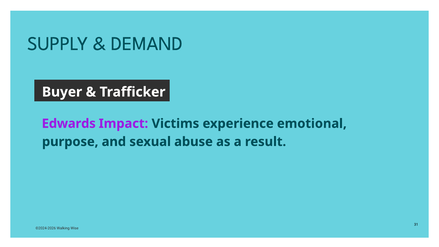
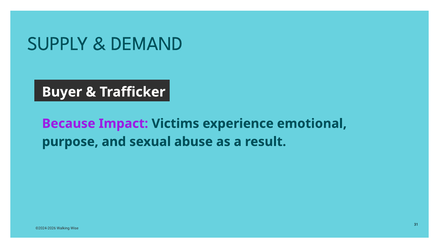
Edwards: Edwards -> Because
